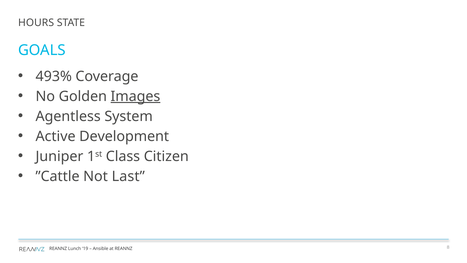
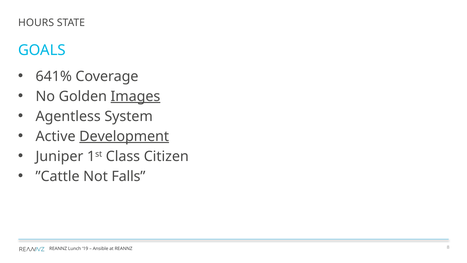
493%: 493% -> 641%
Development underline: none -> present
Last: Last -> Falls
